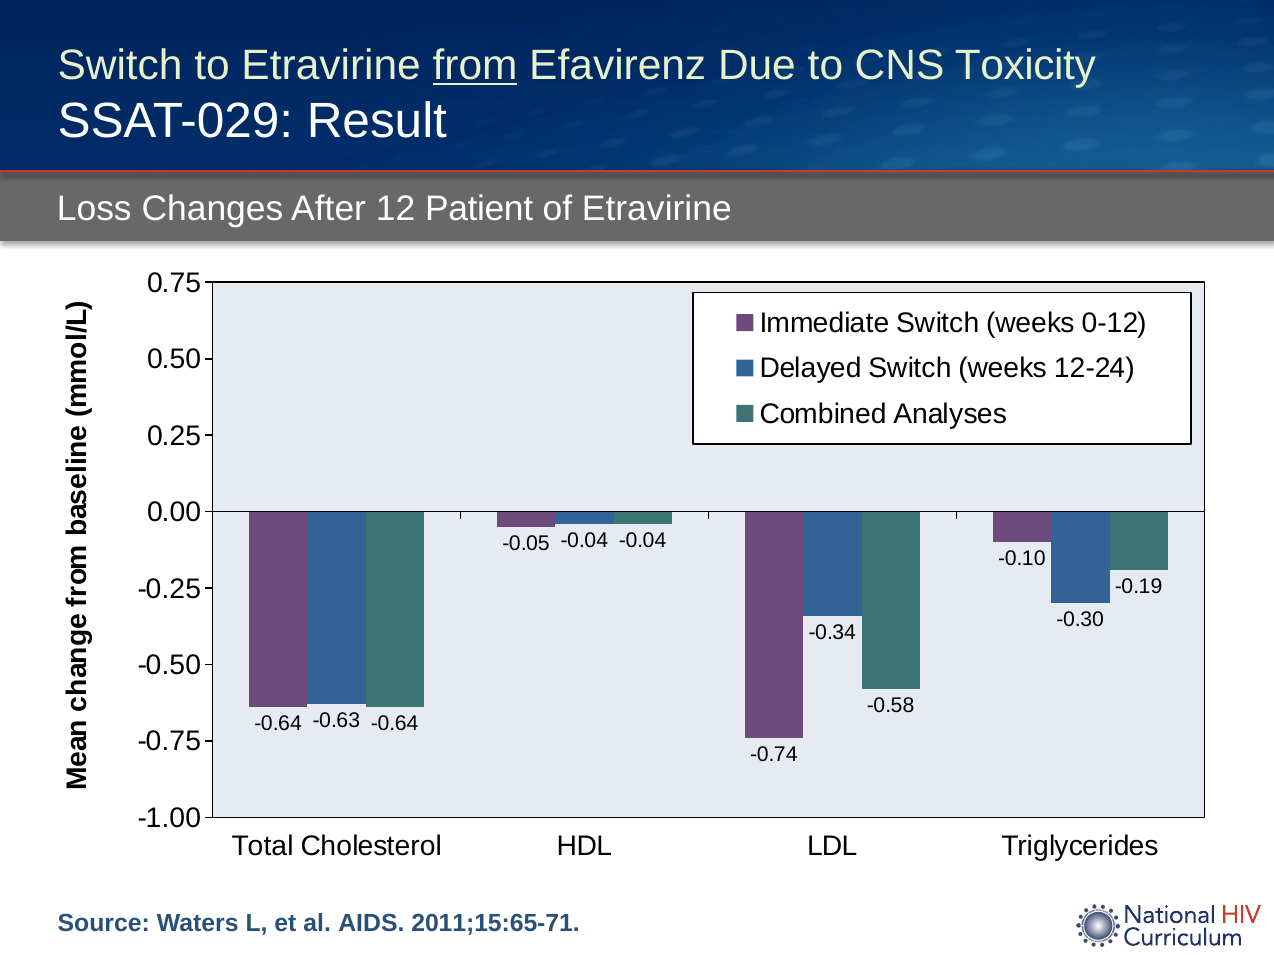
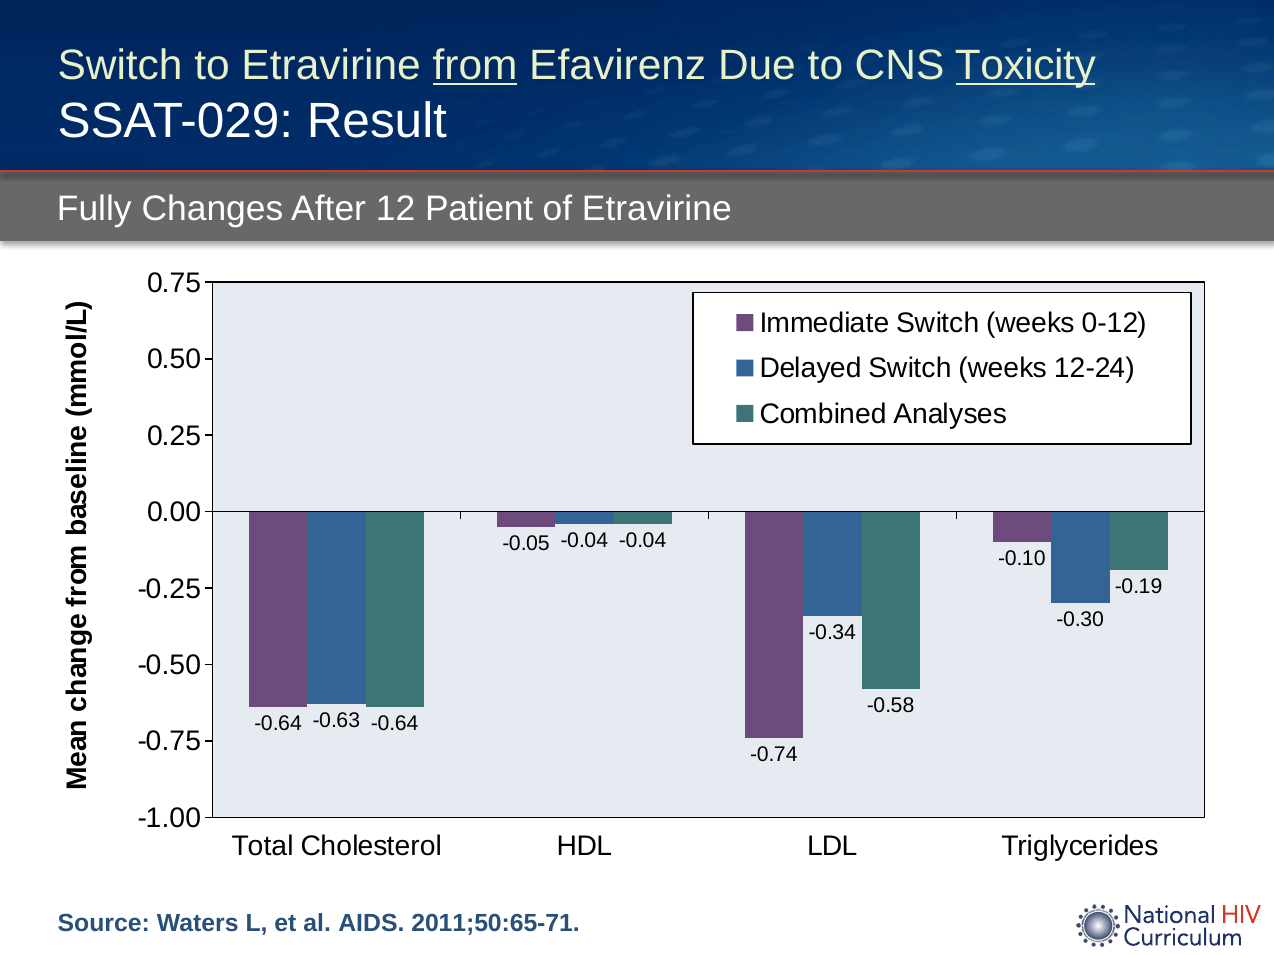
Toxicity underline: none -> present
Loss: Loss -> Fully
2011;15:65-71: 2011;15:65-71 -> 2011;50:65-71
